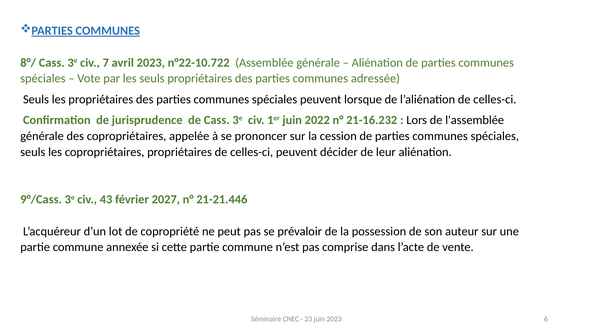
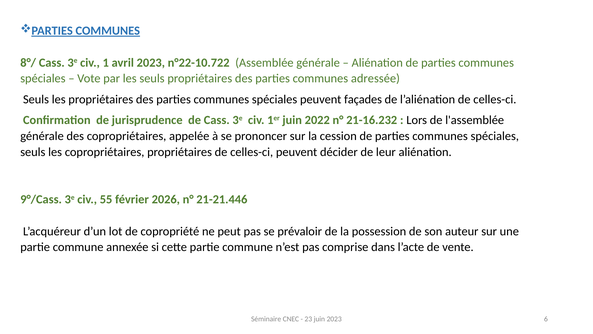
7: 7 -> 1
lorsque: lorsque -> façades
43: 43 -> 55
2027: 2027 -> 2026
